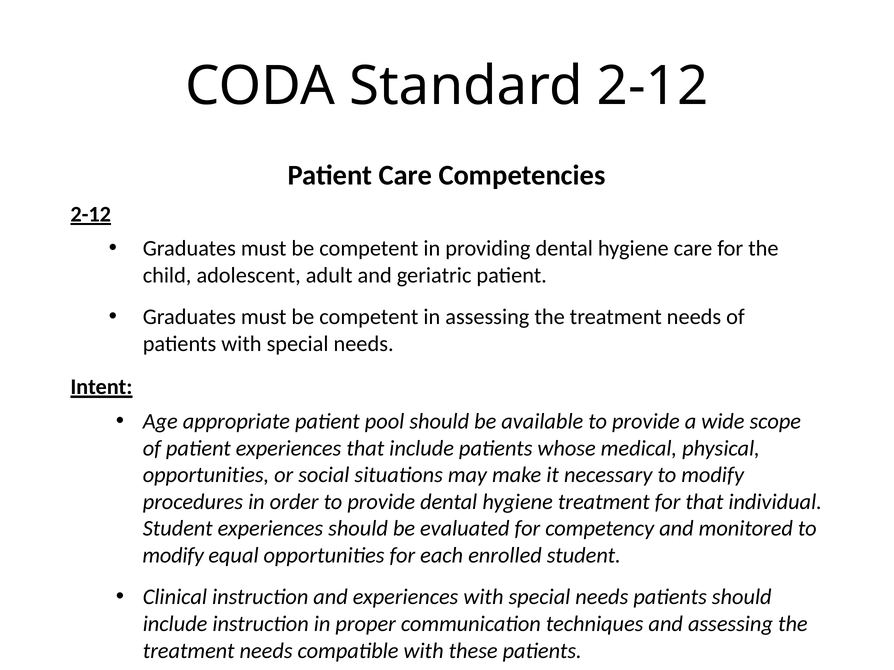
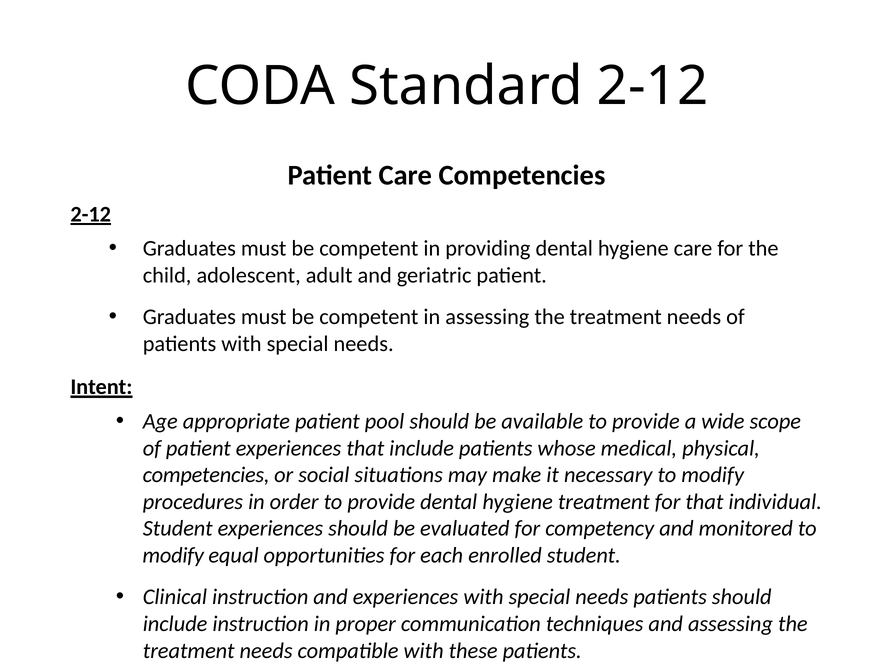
opportunities at (206, 475): opportunities -> competencies
